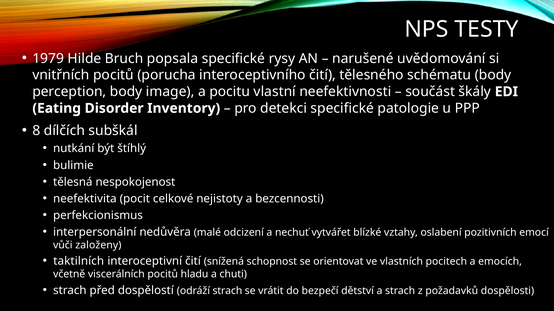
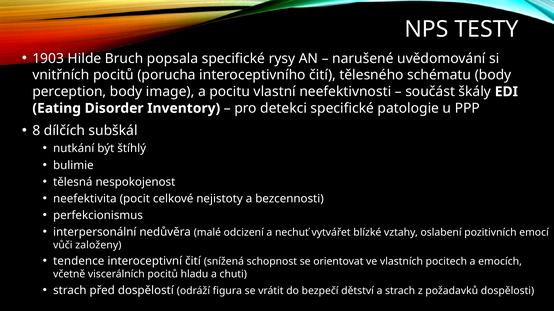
1979: 1979 -> 1903
taktilních: taktilních -> tendence
odráží strach: strach -> figura
